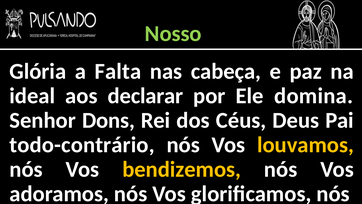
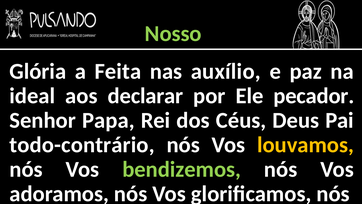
Falta: Falta -> Feita
cabeça: cabeça -> auxílio
domina: domina -> pecador
Dons: Dons -> Papa
bendizemos colour: yellow -> light green
